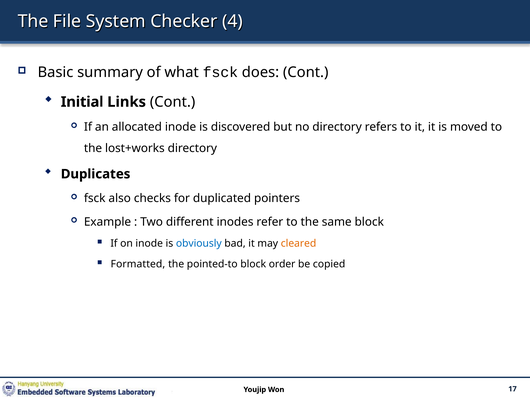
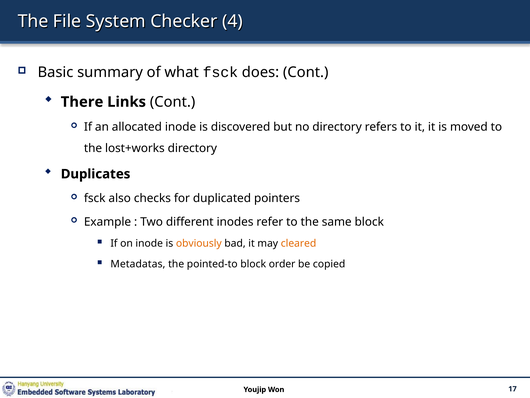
Initial: Initial -> There
obviously colour: blue -> orange
Formatted: Formatted -> Metadatas
